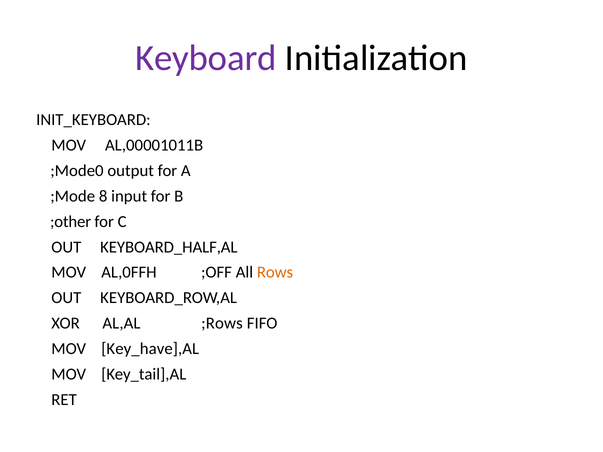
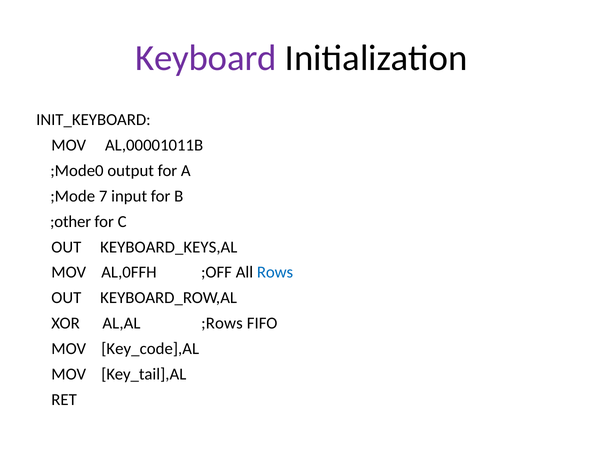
8: 8 -> 7
KEYBOARD_HALF,AL: KEYBOARD_HALF,AL -> KEYBOARD_KEYS,AL
Rows colour: orange -> blue
Key_have],AL: Key_have],AL -> Key_code],AL
